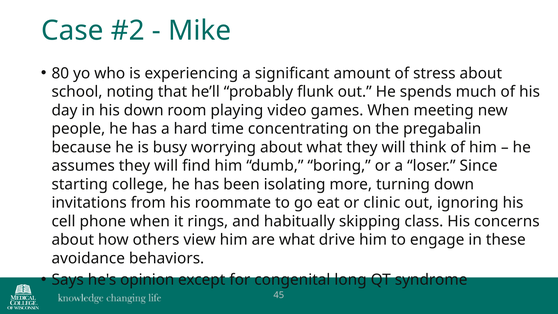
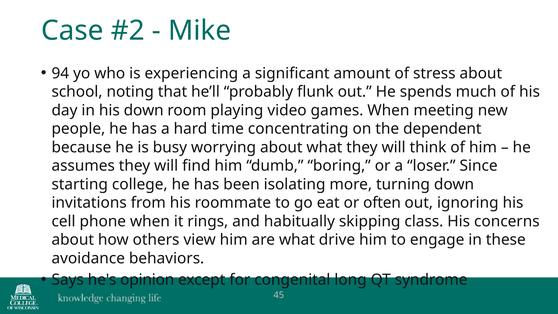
80: 80 -> 94
pregabalin: pregabalin -> dependent
clinic: clinic -> often
